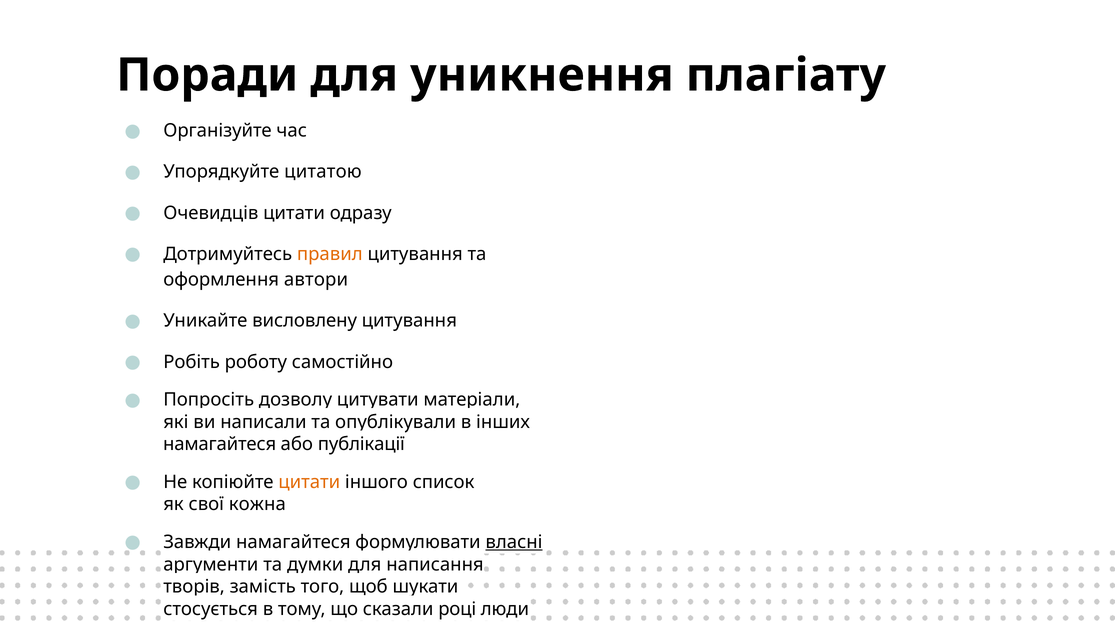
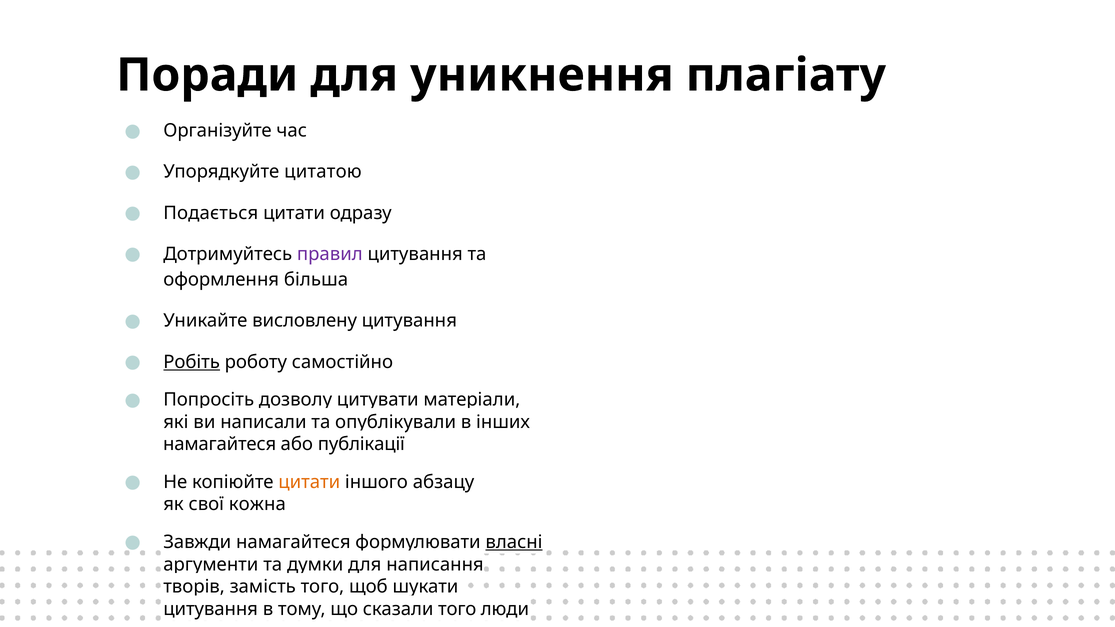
Очевидців: Очевидців -> Подається
правил colour: orange -> purple
автори: автори -> більша
Робіть underline: none -> present
список: список -> абзацу
стосується at (211, 609): стосується -> цитування
сказали році: році -> того
